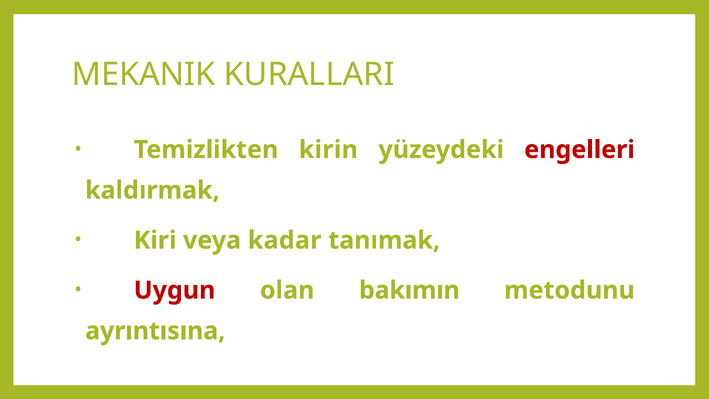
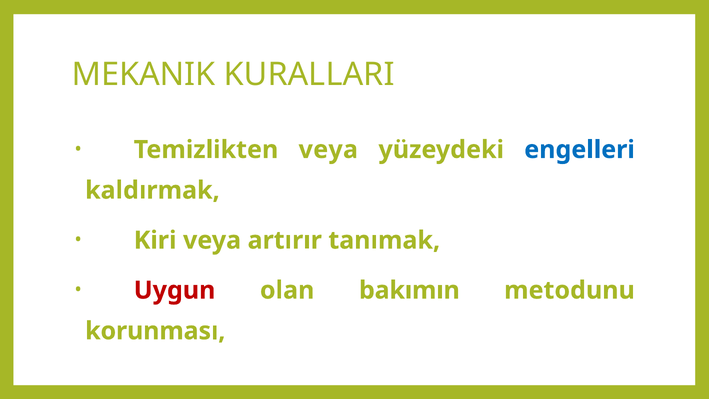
Temizlikten kirin: kirin -> veya
engelleri colour: red -> blue
kadar: kadar -> artırır
ayrıntısına: ayrıntısına -> korunması
